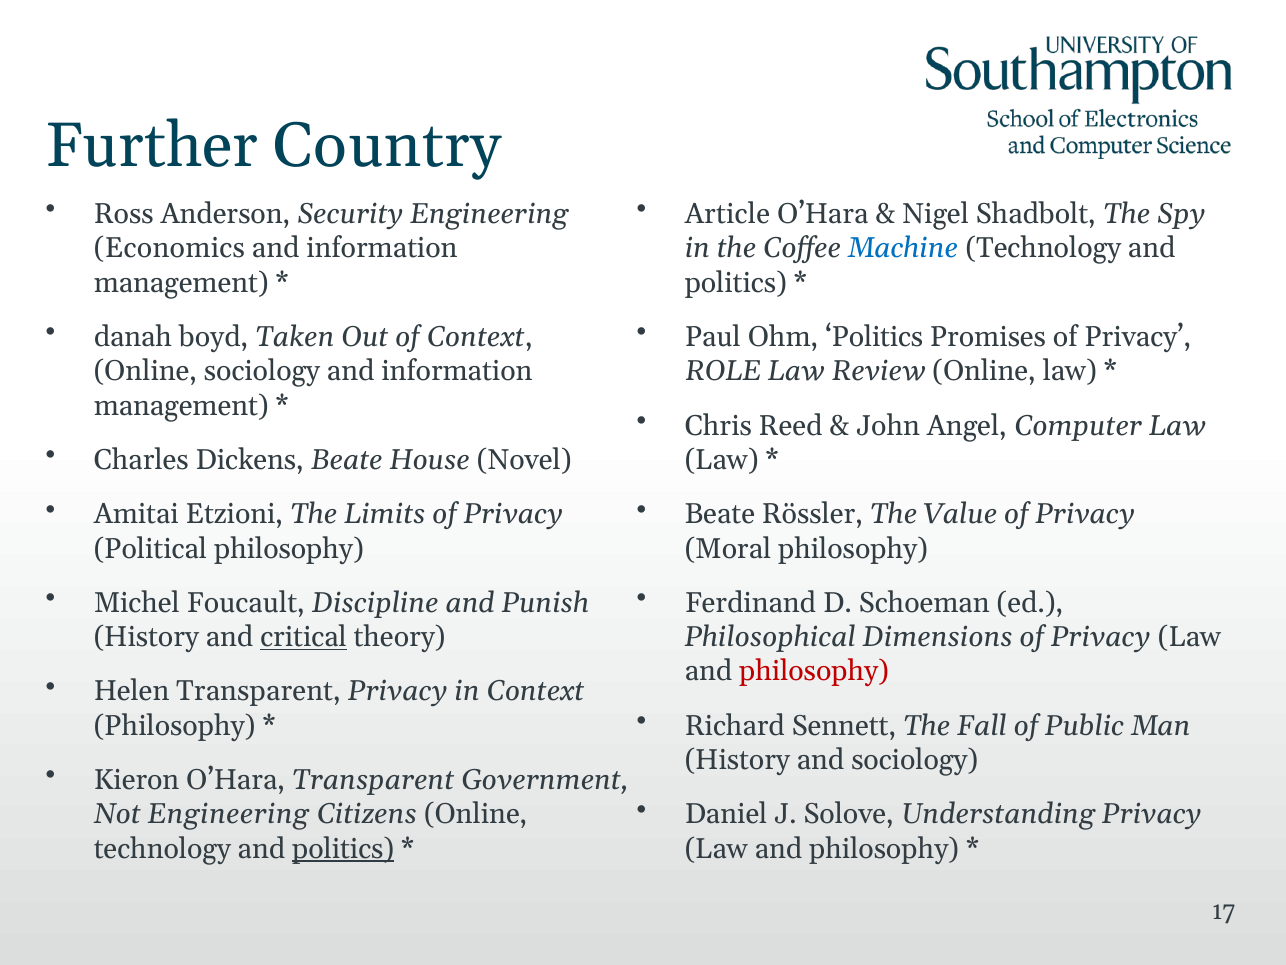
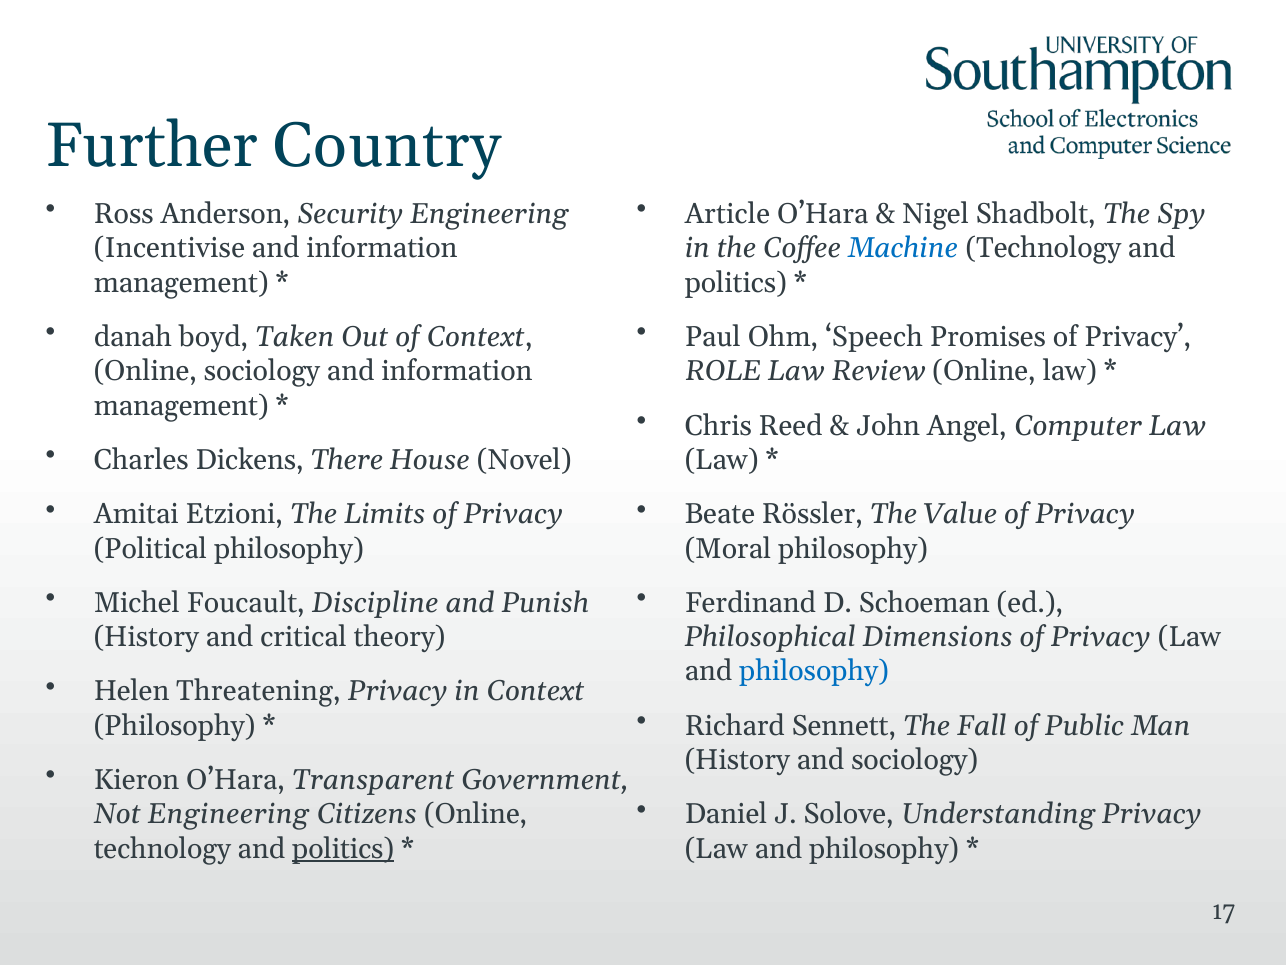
Economics: Economics -> Incentivise
Ohm Politics: Politics -> Speech
Dickens Beate: Beate -> There
critical underline: present -> none
philosophy at (814, 671) colour: red -> blue
Helen Transparent: Transparent -> Threatening
